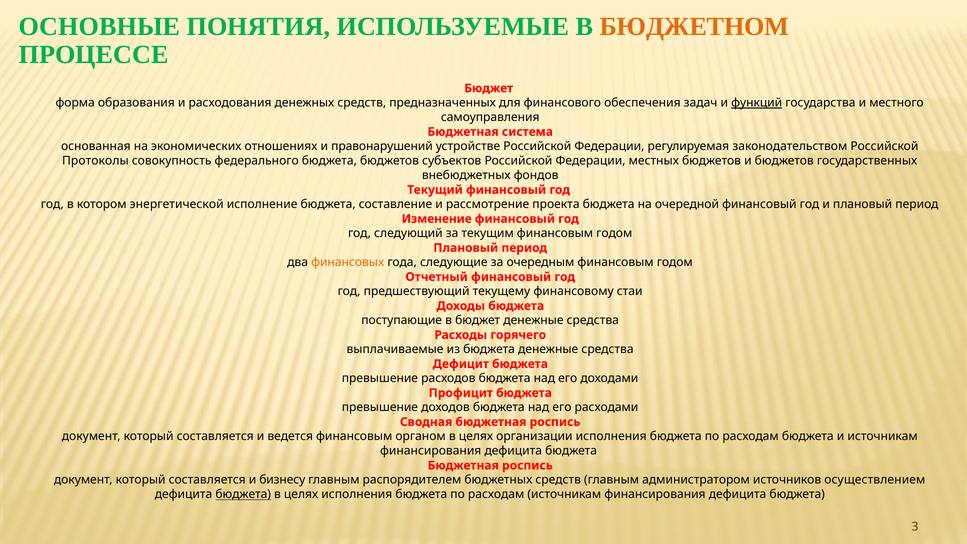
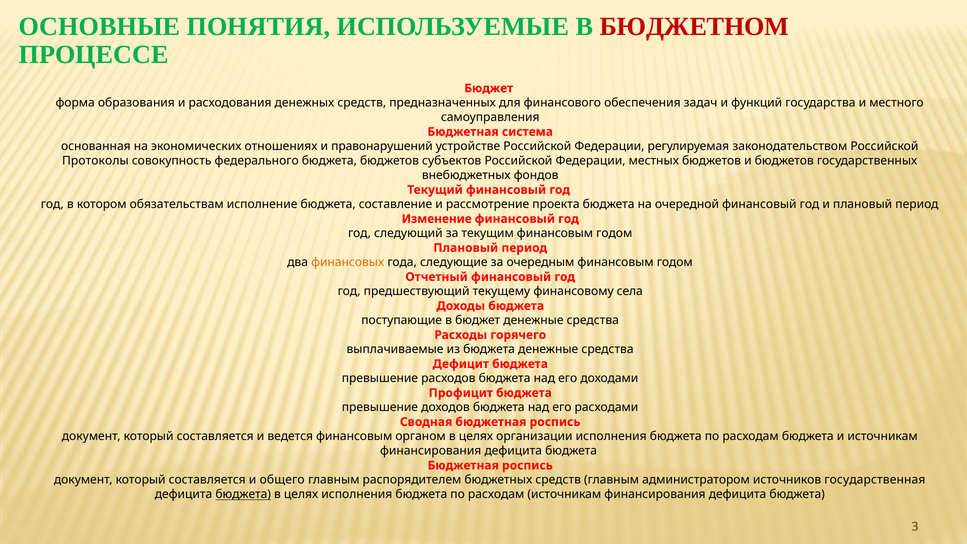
БЮДЖЕТНОМ colour: orange -> red
функций underline: present -> none
энергетической: энергетической -> обязательствам
стаи: стаи -> села
бизнесу: бизнесу -> общего
осуществлением: осуществлением -> государственная
